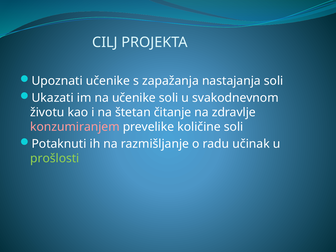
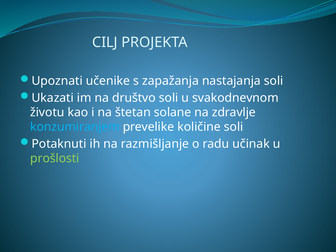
na učenike: učenike -> društvo
čitanje: čitanje -> solane
konzumiranjem colour: pink -> light blue
